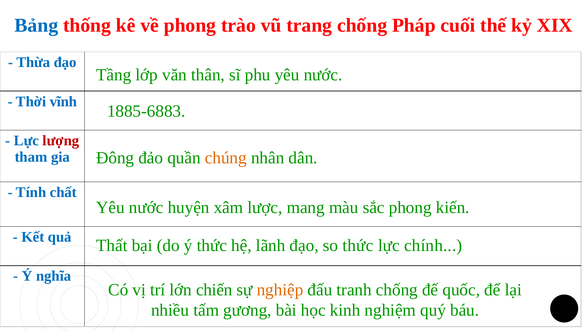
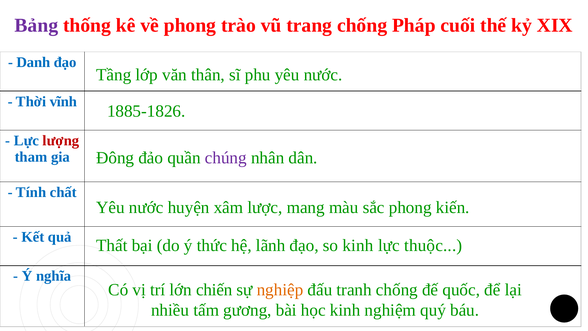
Bảng colour: blue -> purple
Thừa: Thừa -> Danh
1885-6883: 1885-6883 -> 1885-1826
chúng colour: orange -> purple
so thức: thức -> kinh
chính: chính -> thuộc
